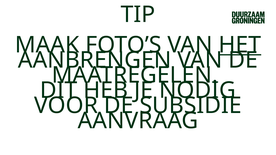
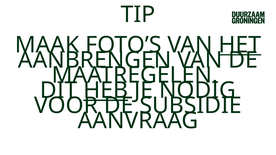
HEB underline: none -> present
